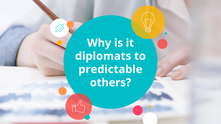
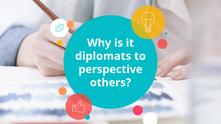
predictable: predictable -> perspective
